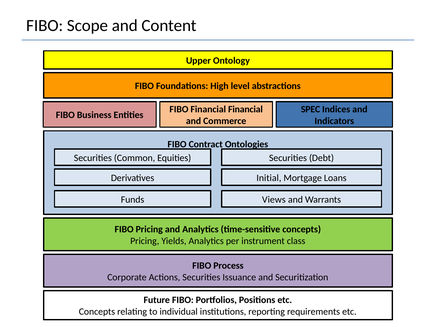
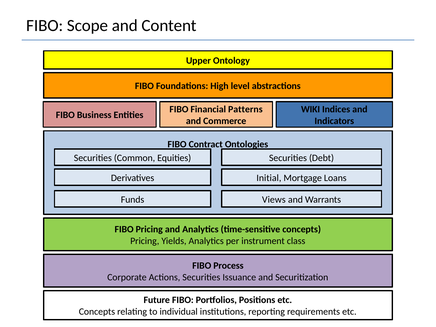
Financial Financial: Financial -> Patterns
SPEC: SPEC -> WIKI
